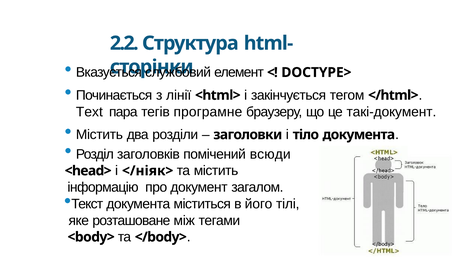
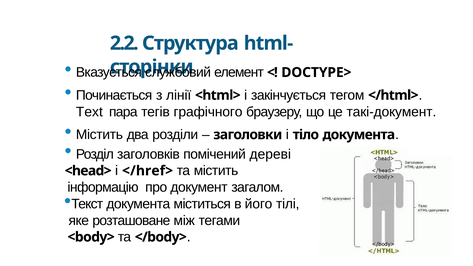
програмне: програмне -> графічного
всюди: всюди -> дереві
</ніяк>: </ніяк> -> </href>
